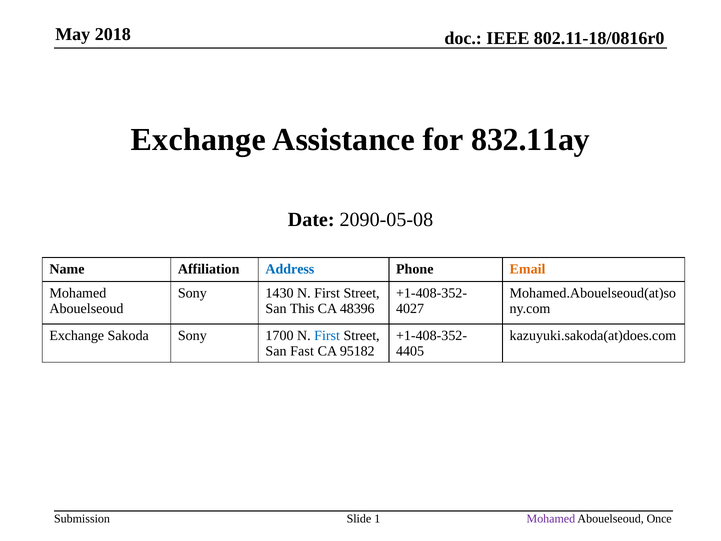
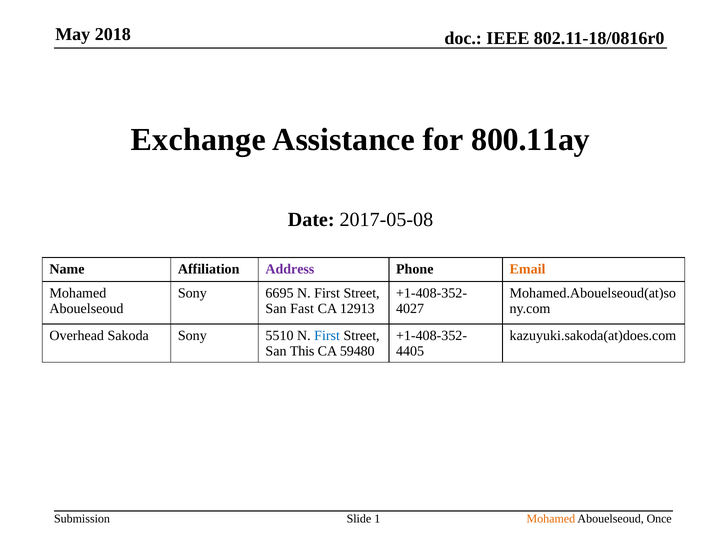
832.11ay: 832.11ay -> 800.11ay
2090-05-08: 2090-05-08 -> 2017-05-08
Address colour: blue -> purple
1430: 1430 -> 6695
This: This -> Fast
48396: 48396 -> 12913
Exchange at (77, 335): Exchange -> Overhead
1700: 1700 -> 5510
Fast: Fast -> This
95182: 95182 -> 59480
Mohamed at (551, 518) colour: purple -> orange
